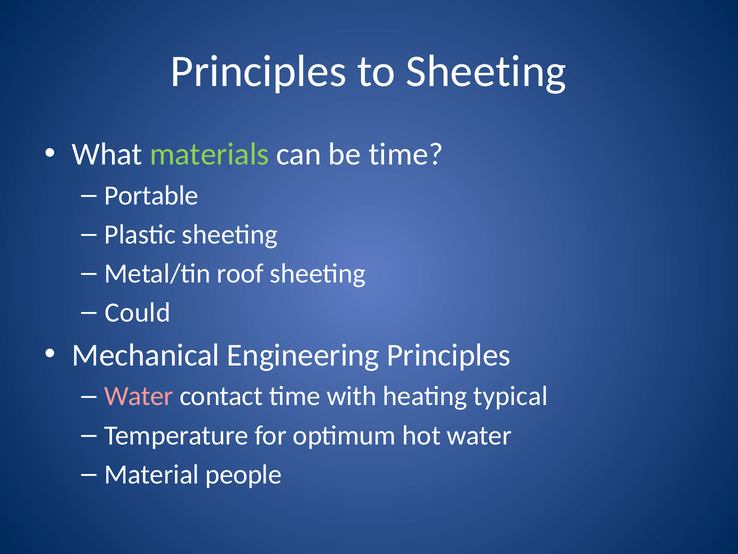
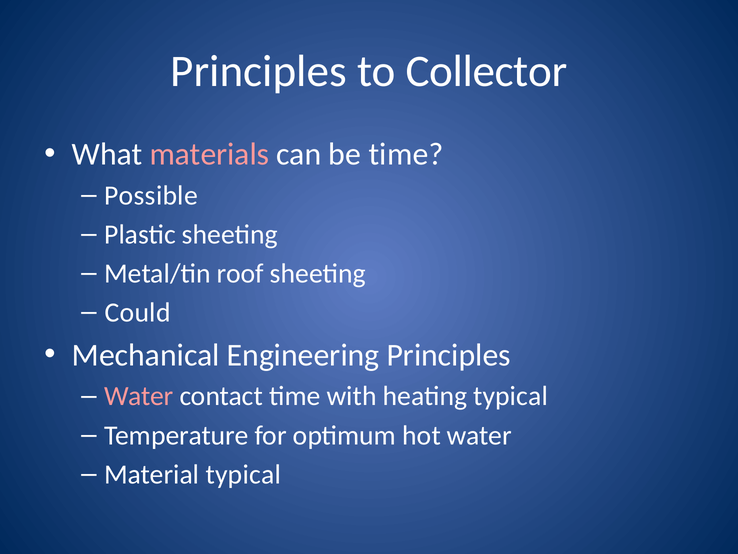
to Sheeting: Sheeting -> Collector
materials colour: light green -> pink
Portable: Portable -> Possible
Material people: people -> typical
